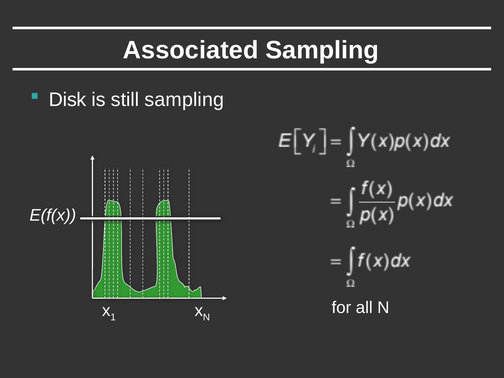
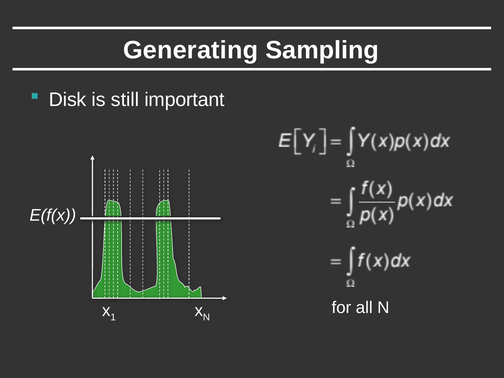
Associated: Associated -> Generating
still sampling: sampling -> important
